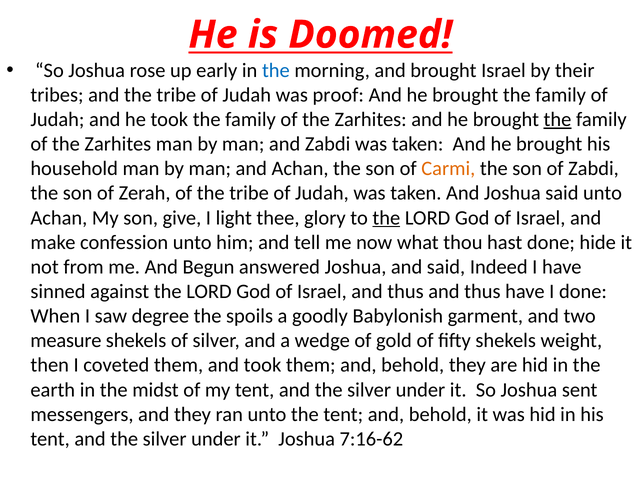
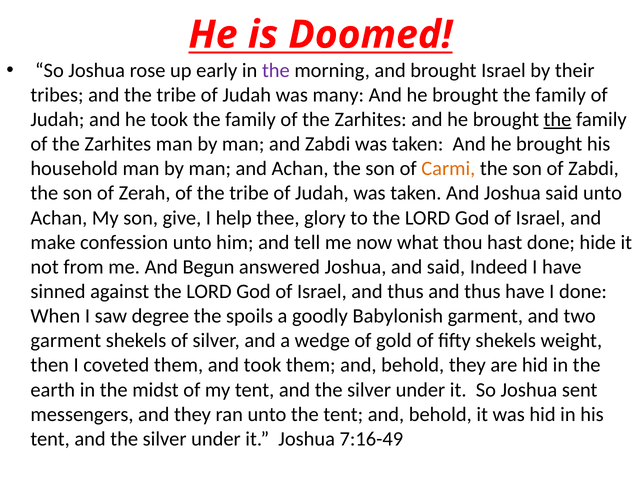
the at (276, 70) colour: blue -> purple
proof: proof -> many
light: light -> help
the at (386, 218) underline: present -> none
measure at (66, 340): measure -> garment
7:16-62: 7:16-62 -> 7:16-49
